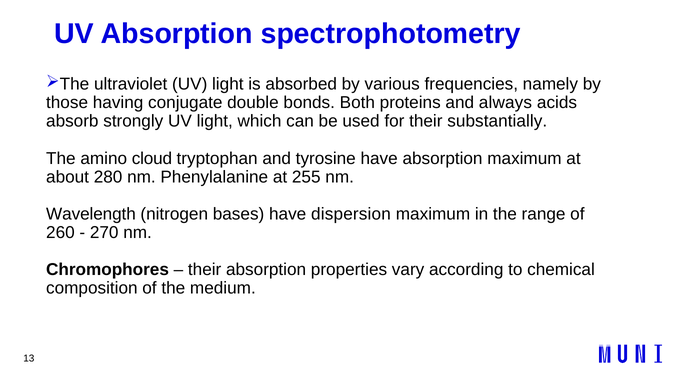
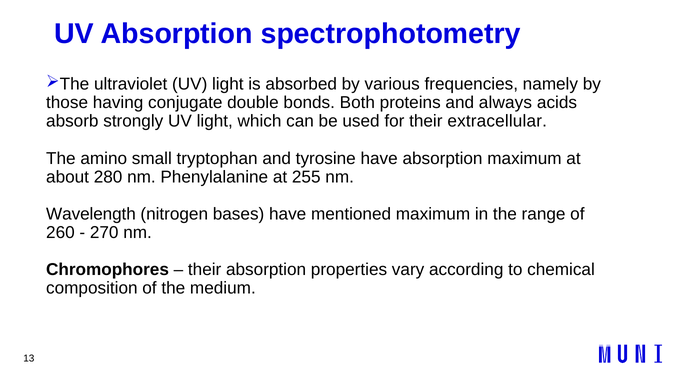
substantially: substantially -> extracellular
cloud: cloud -> small
dispersion: dispersion -> mentioned
